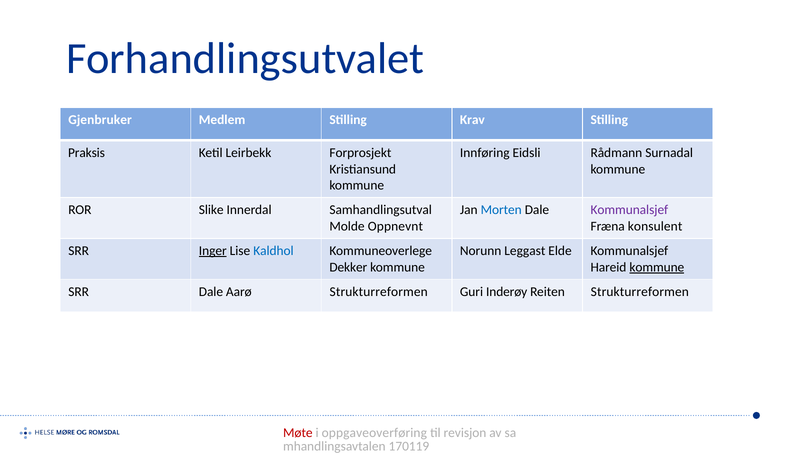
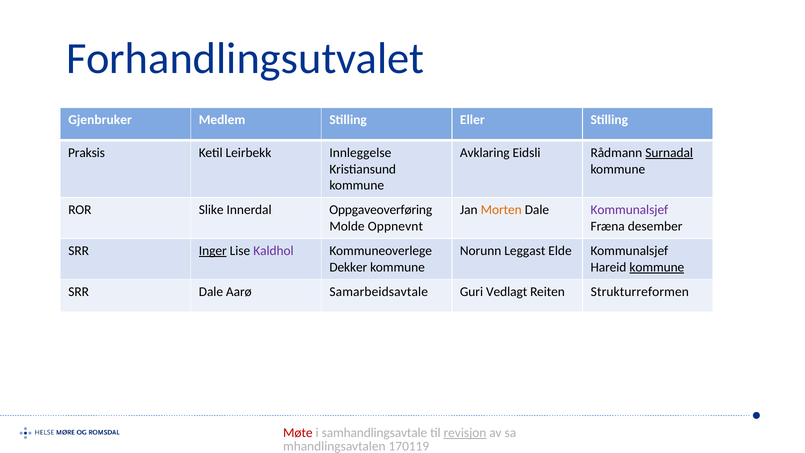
Krav: Krav -> Eller
Forprosjekt: Forprosjekt -> Innleggelse
Innføring: Innføring -> Avklaring
Surnadal underline: none -> present
Samhandlingsutval: Samhandlingsutval -> Oppgaveoverføring
Morten colour: blue -> orange
konsulent: konsulent -> desember
Kaldhol colour: blue -> purple
Aarø Strukturreformen: Strukturreformen -> Samarbeidsavtale
Inderøy: Inderøy -> Vedlagt
oppgaveoverføring: oppgaveoverføring -> samhandlingsavtale
revisjon underline: none -> present
